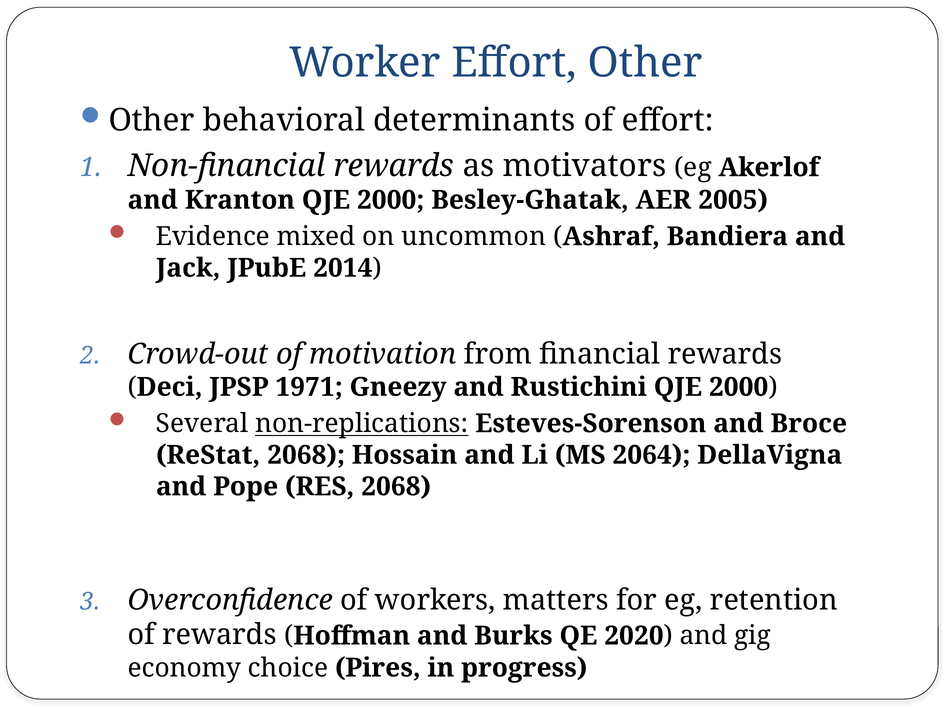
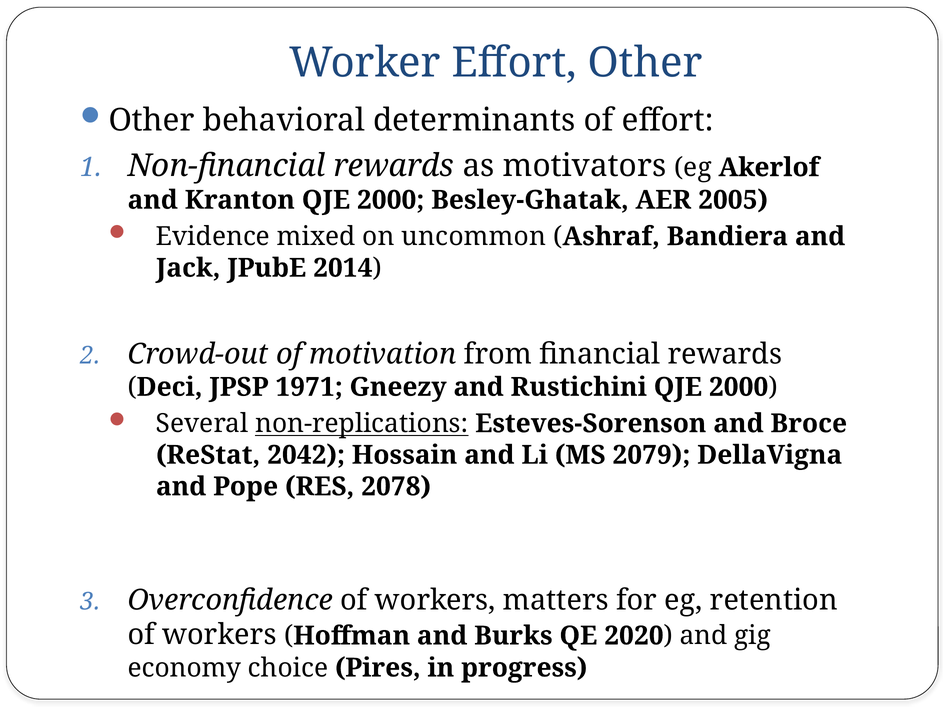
ReStat 2068: 2068 -> 2042
2064: 2064 -> 2079
RES 2068: 2068 -> 2078
rewards at (219, 635): rewards -> workers
